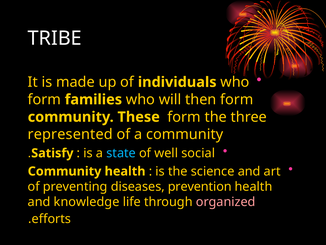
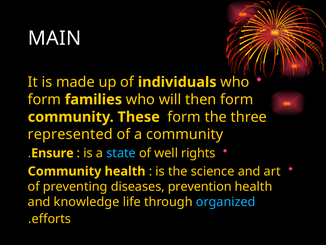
TRIBE: TRIBE -> MAIN
Satisfy: Satisfy -> Ensure
social: social -> rights
organized colour: pink -> light blue
